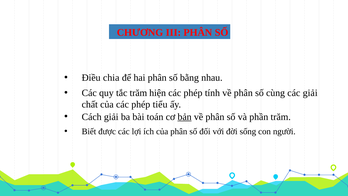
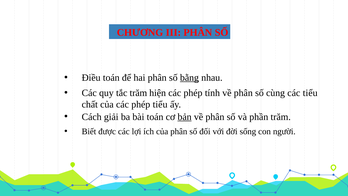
Điều chia: chia -> toán
bằng underline: none -> present
các giải: giải -> tiểu
